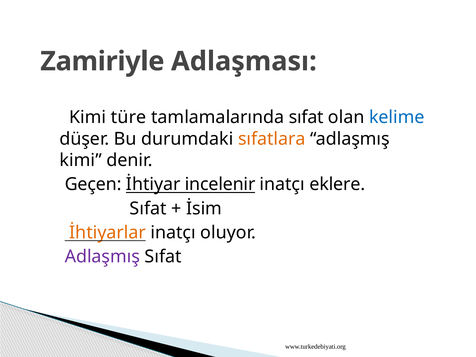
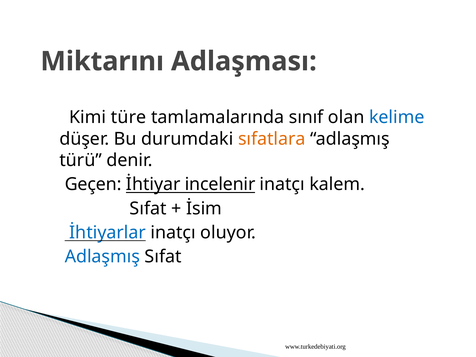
Zamiriyle: Zamiriyle -> Miktarını
tamlamalarında sıfat: sıfat -> sınıf
kimi at (81, 160): kimi -> türü
eklere: eklere -> kalem
İhtiyarlar colour: orange -> blue
Adlaşmış at (102, 257) colour: purple -> blue
